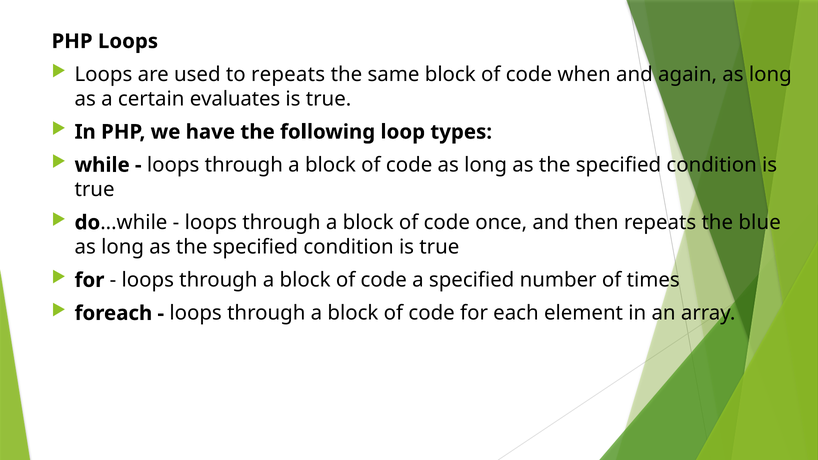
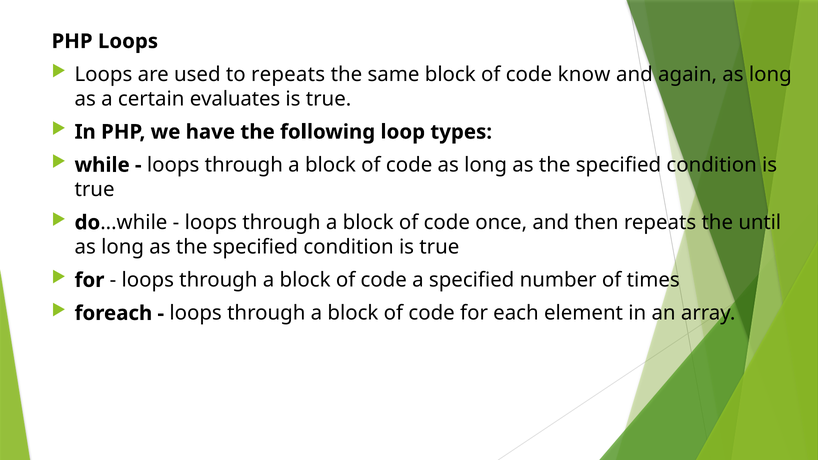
when: when -> know
blue: blue -> until
